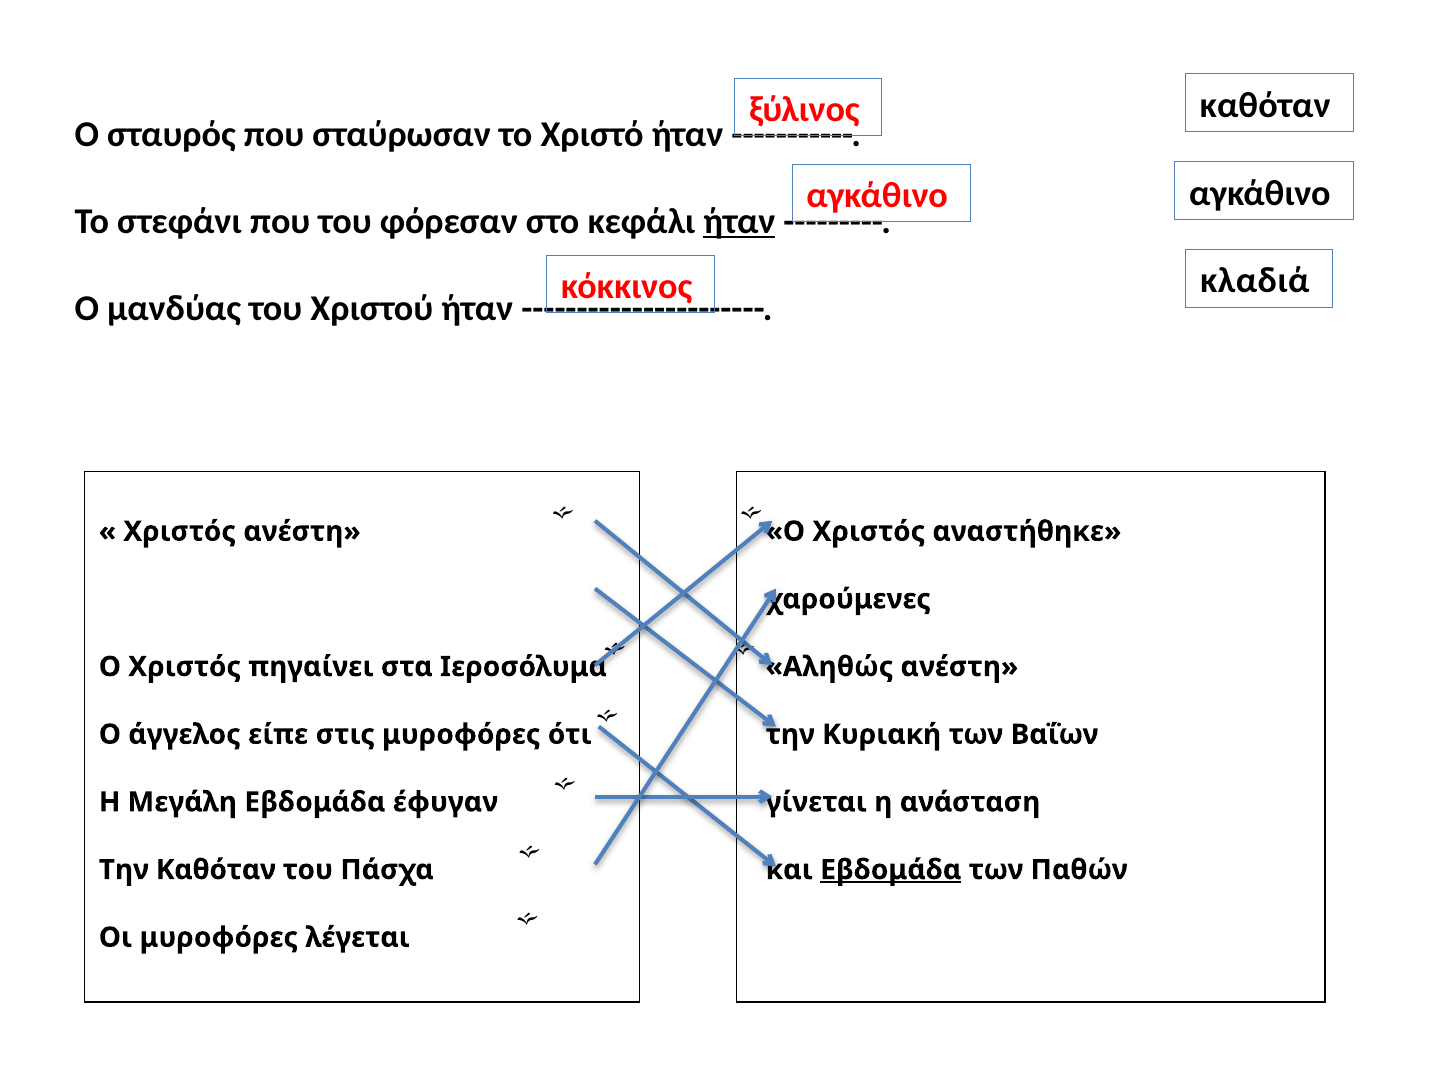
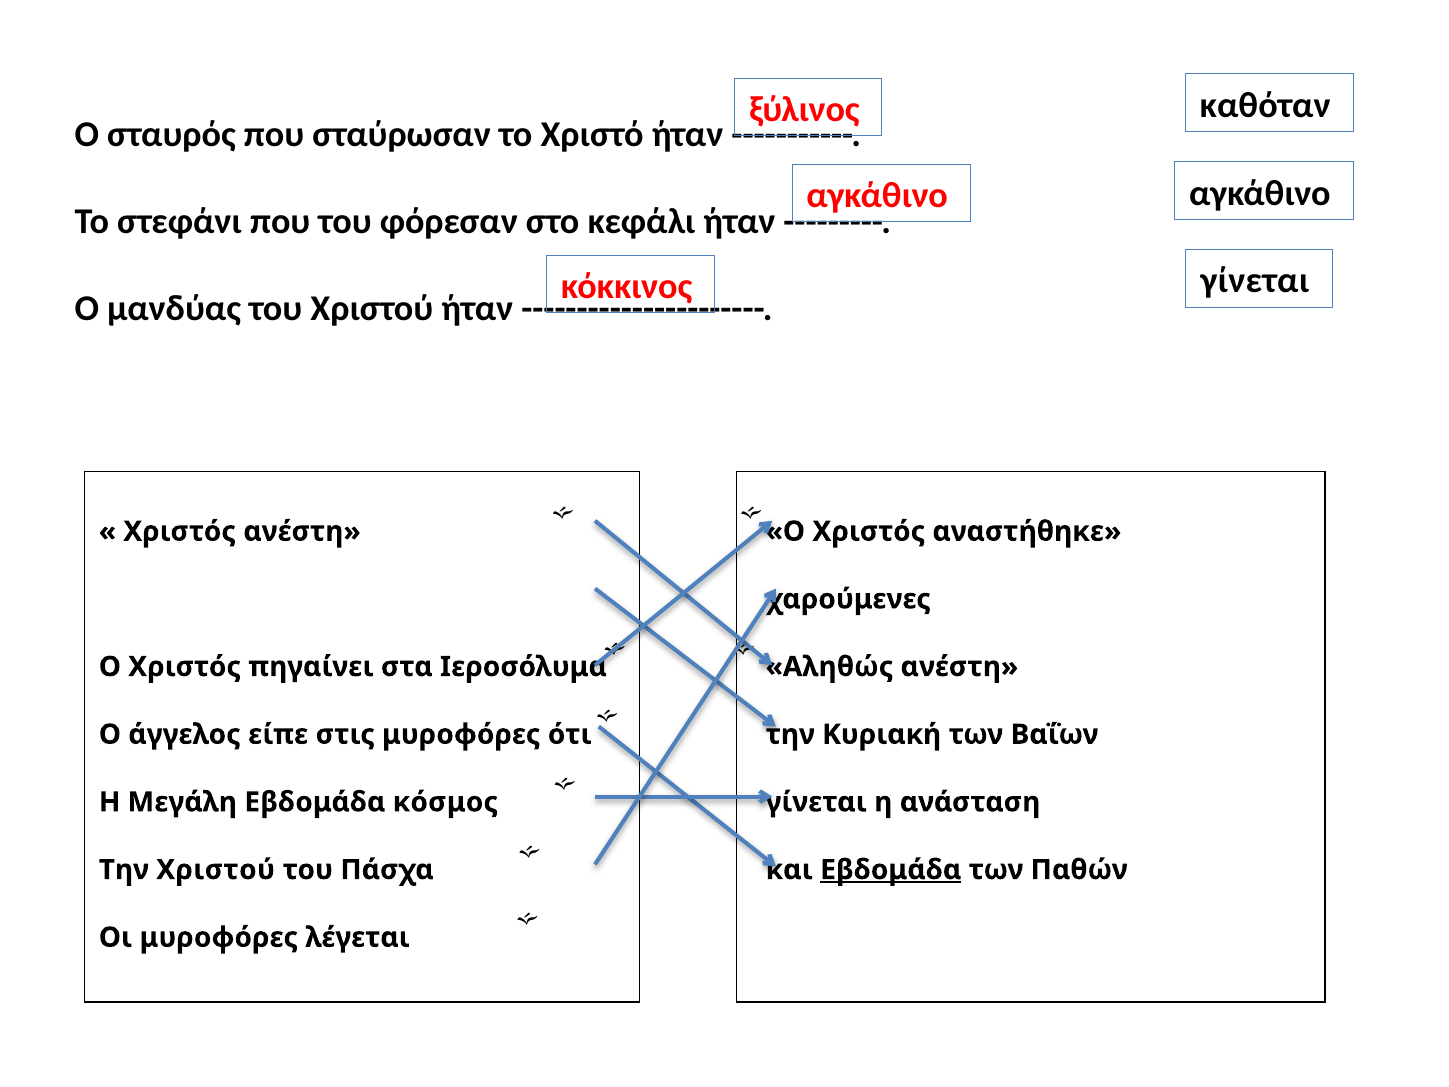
ήταν at (739, 222) underline: present -> none
κλαδιά at (1255, 281): κλαδιά -> γίνεται
έφυγαν: έφυγαν -> κόσμος
Την Καθόταν: Καθόταν -> Χριστού
